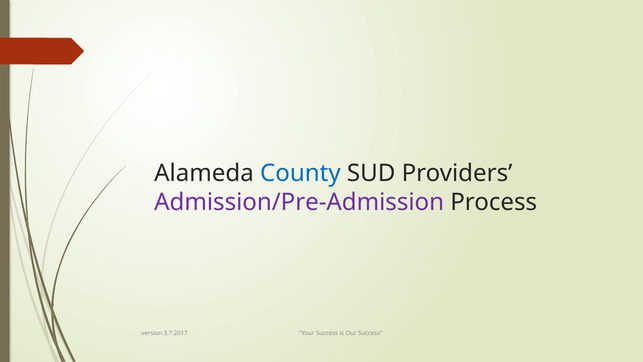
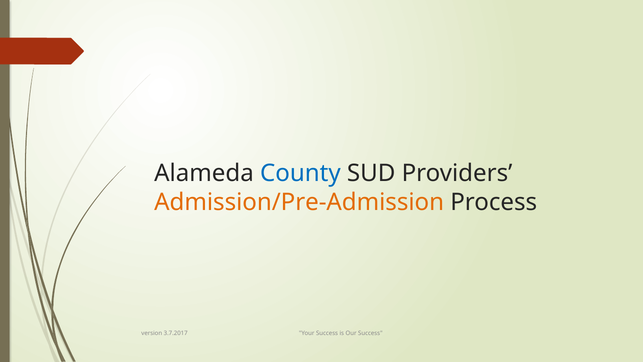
Admission/Pre-Admission colour: purple -> orange
